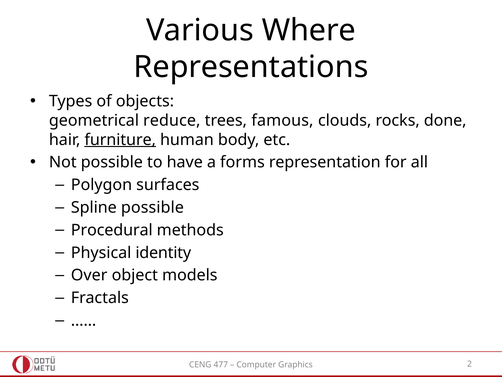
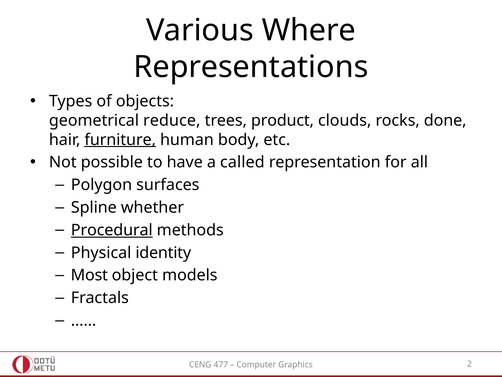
famous: famous -> product
forms: forms -> called
Spline possible: possible -> whether
Procedural underline: none -> present
Over: Over -> Most
